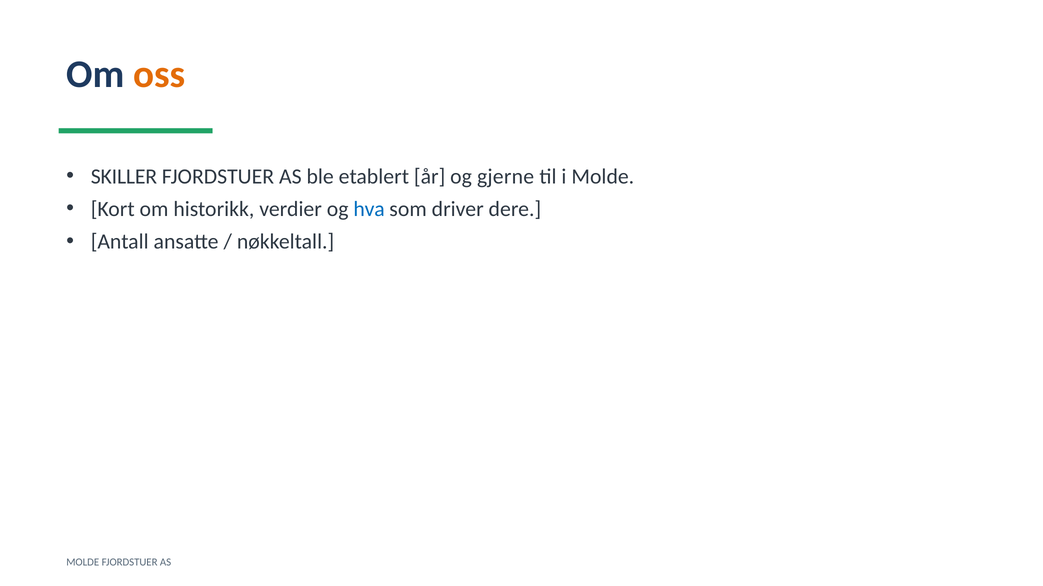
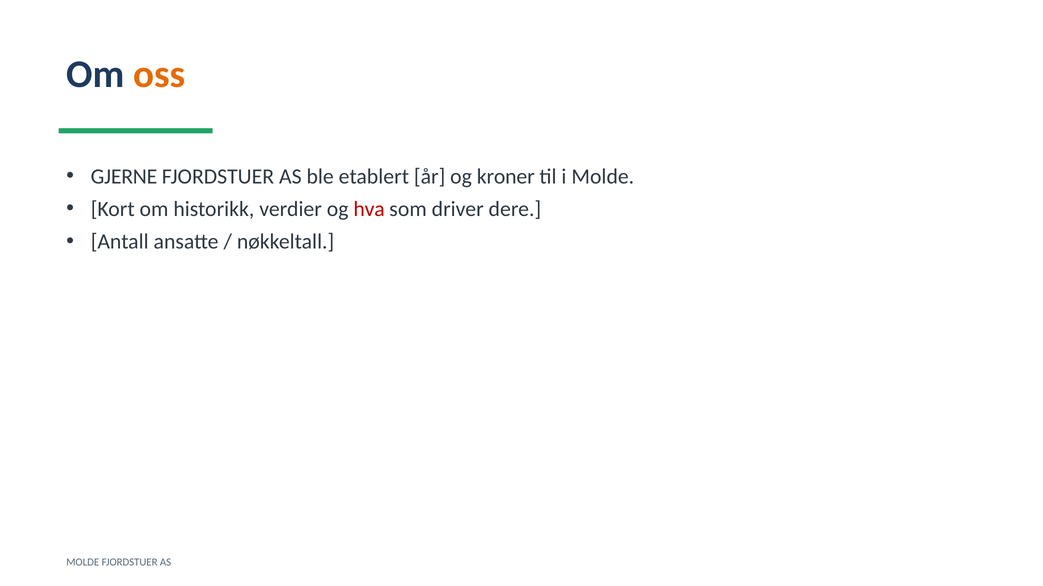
SKILLER: SKILLER -> GJERNE
gjerne: gjerne -> kroner
hva colour: blue -> red
